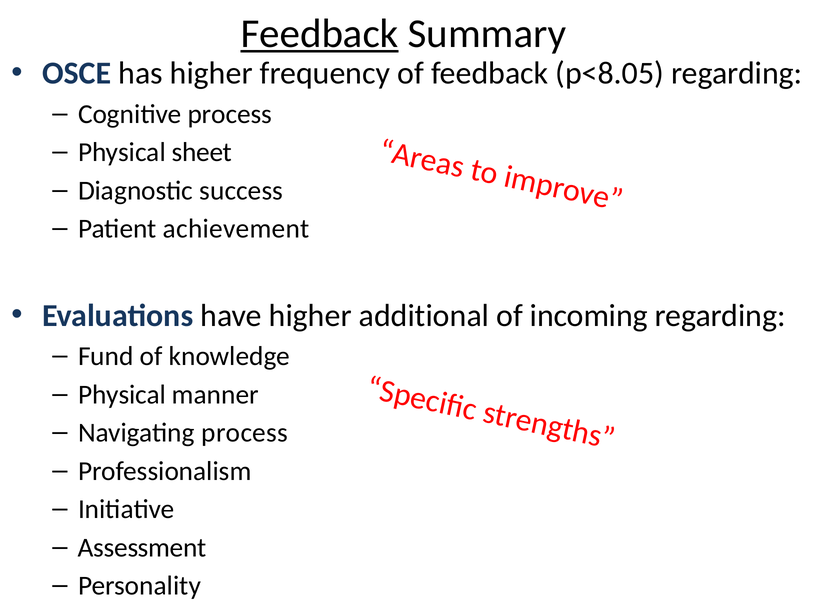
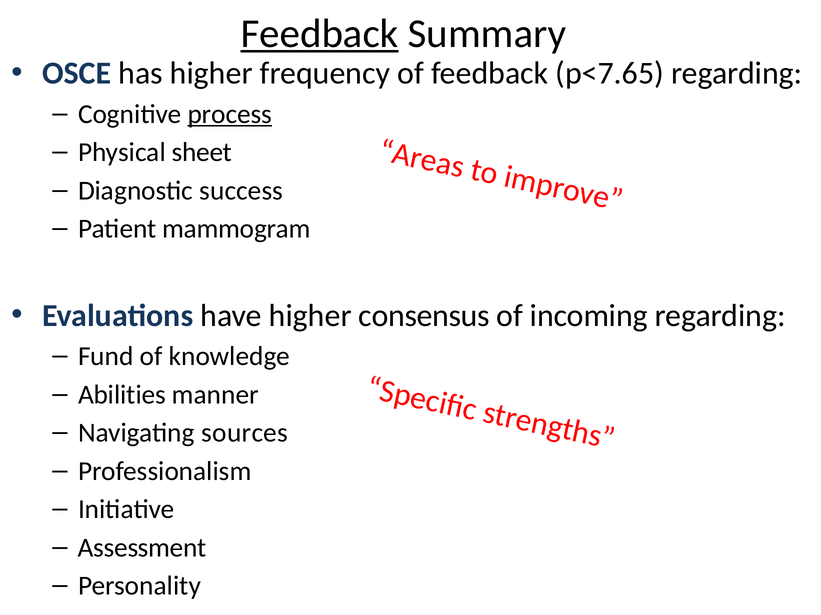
p<8.05: p<8.05 -> p<7.65
process at (230, 114) underline: none -> present
achievement: achievement -> mammogram
additional: additional -> consensus
Physical at (122, 395): Physical -> Abilities
Navigating process: process -> sources
